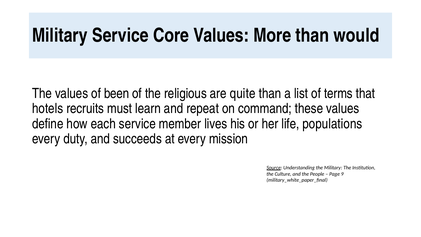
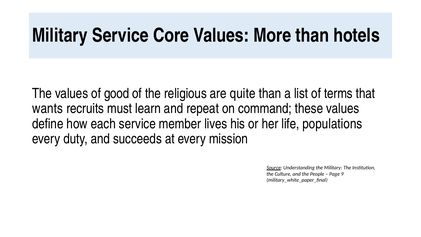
would: would -> hotels
been: been -> good
hotels: hotels -> wants
